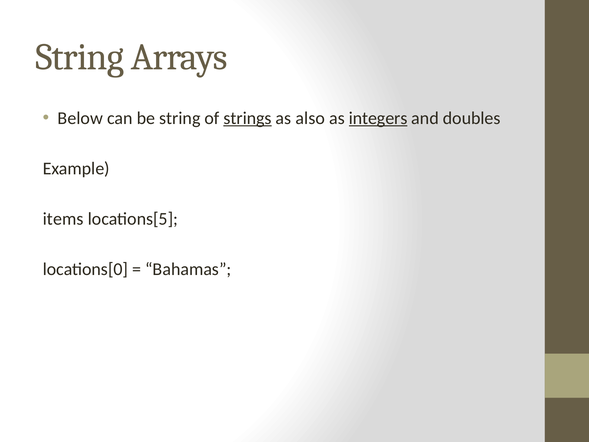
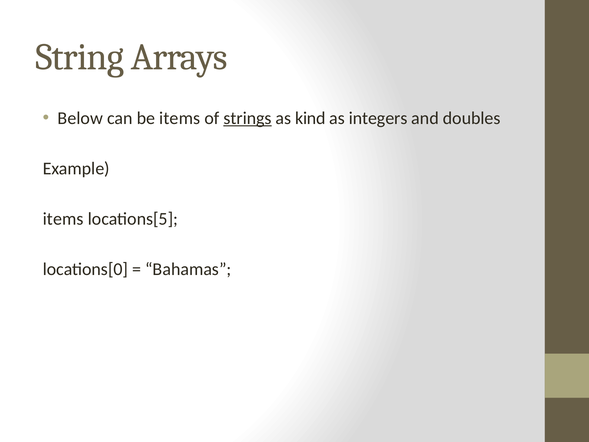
be string: string -> items
also: also -> kind
integers underline: present -> none
